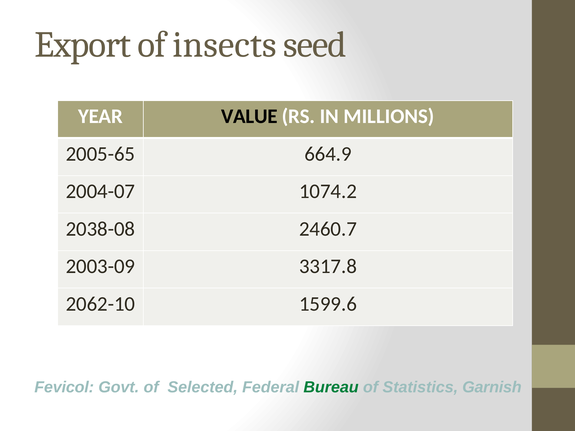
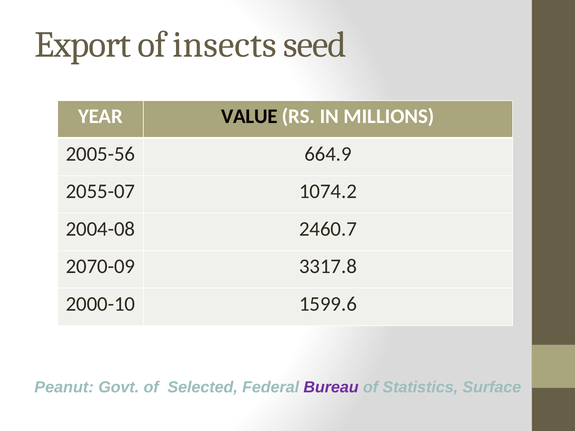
2005-65: 2005-65 -> 2005-56
2004-07: 2004-07 -> 2055-07
2038-08: 2038-08 -> 2004-08
2003-09: 2003-09 -> 2070-09
2062-10: 2062-10 -> 2000-10
Fevicol: Fevicol -> Peanut
Bureau colour: green -> purple
Garnish: Garnish -> Surface
